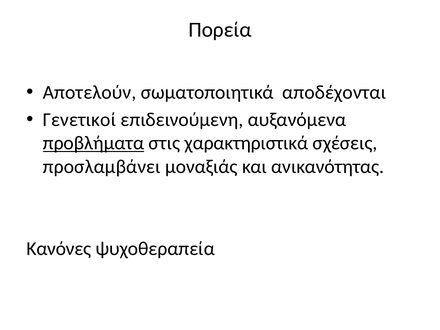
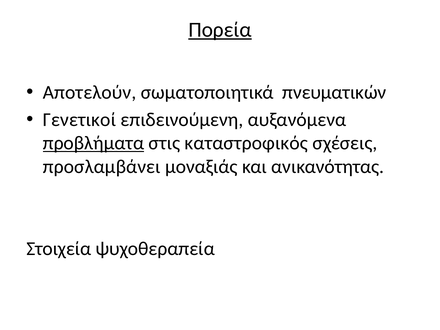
Πορεία underline: none -> present
αποδέχονται: αποδέχονται -> πνευματικών
χαρακτηριστικά: χαρακτηριστικά -> καταστροφικός
Κανόνες: Κανόνες -> Στοιχεία
